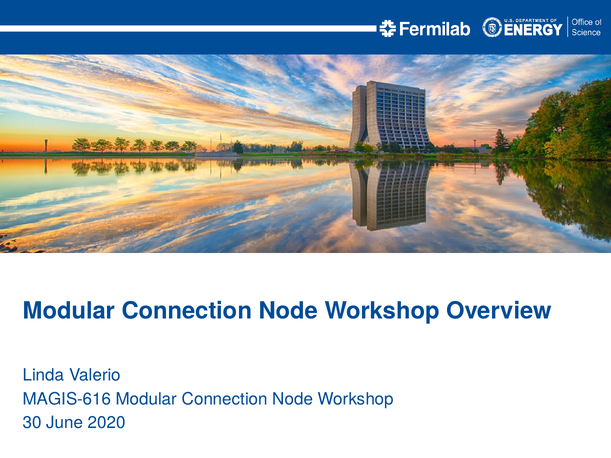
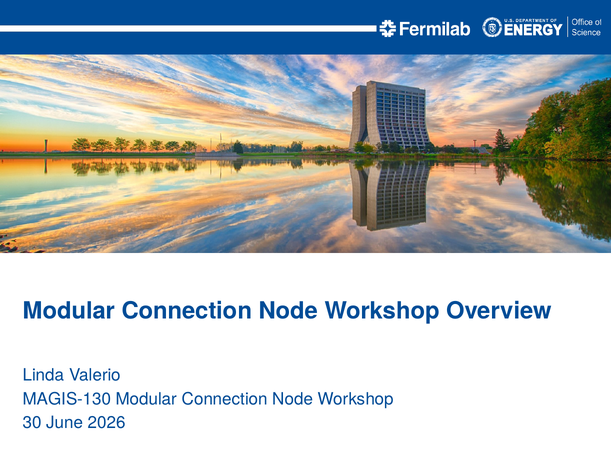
MAGIS-616: MAGIS-616 -> MAGIS-130
2020: 2020 -> 2026
